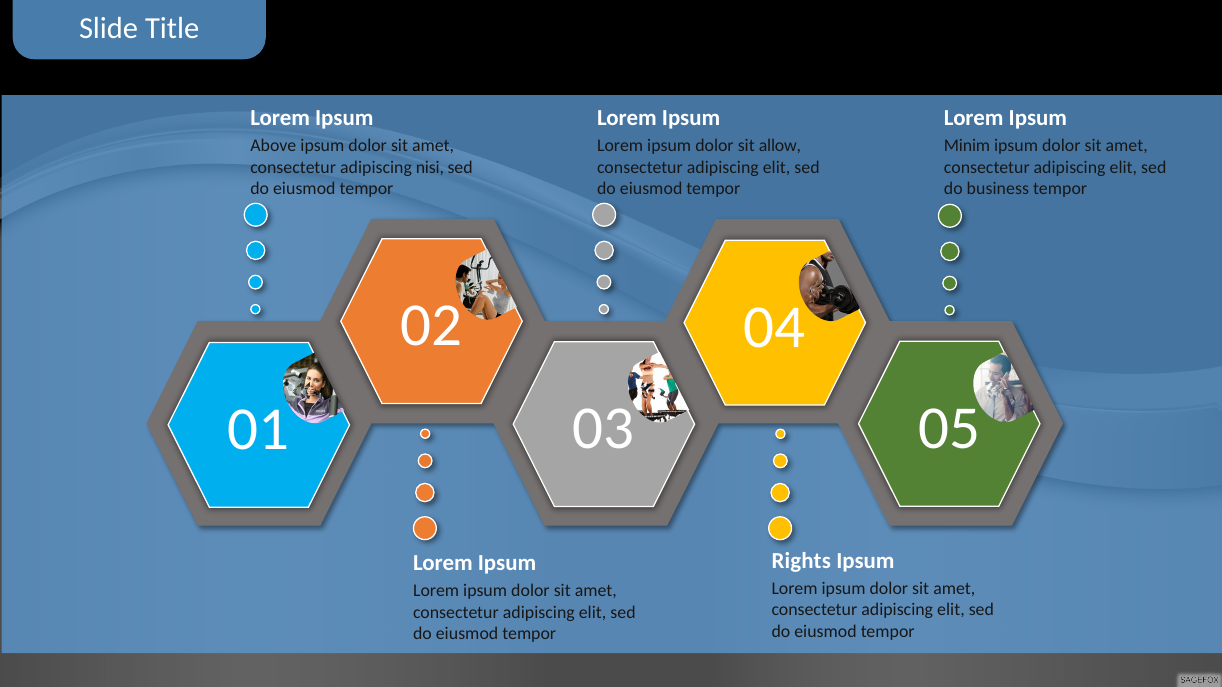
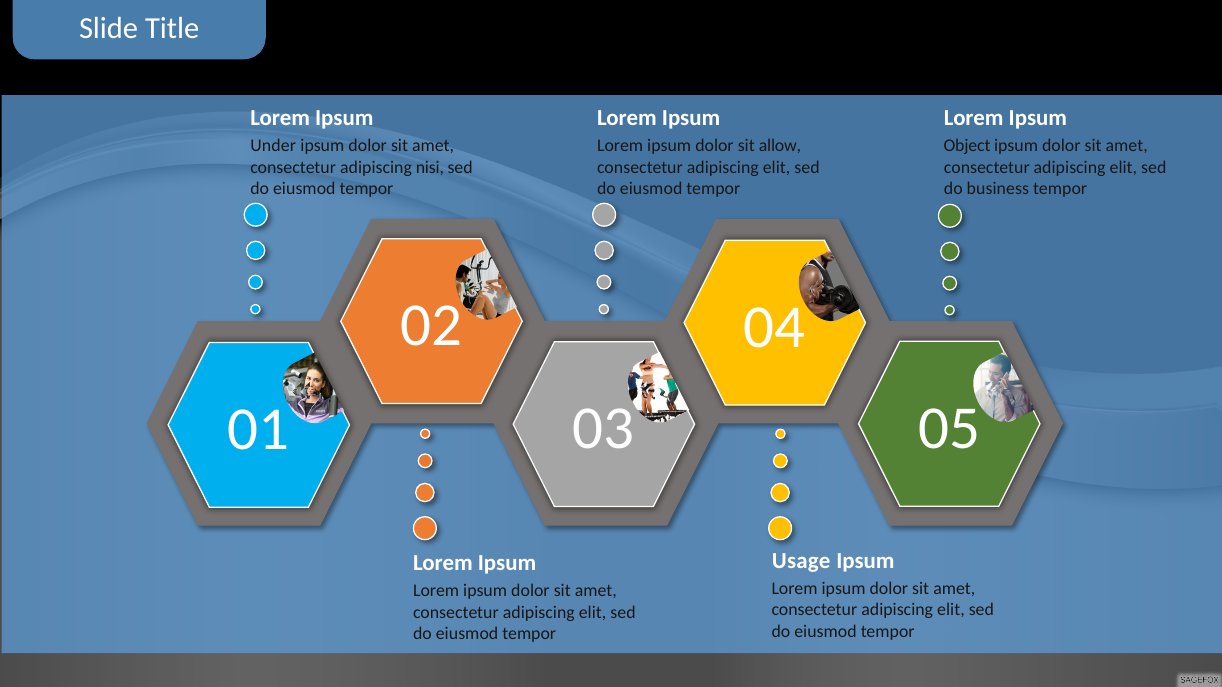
Above: Above -> Under
Minim: Minim -> Object
Rights: Rights -> Usage
